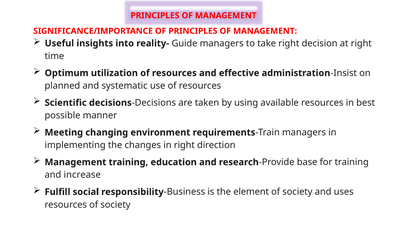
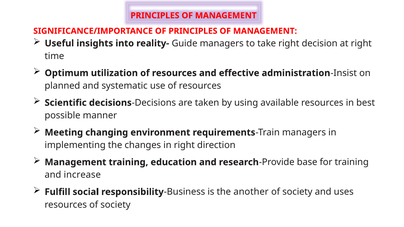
element: element -> another
